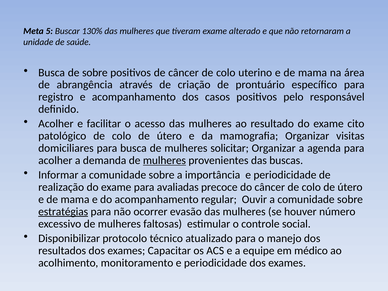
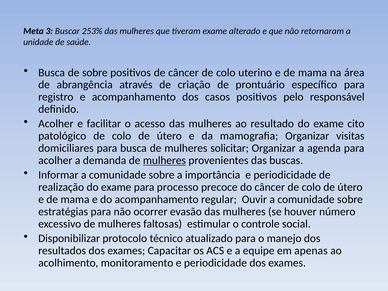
5: 5 -> 3
130%: 130% -> 253%
avaliadas: avaliadas -> processo
estratégias underline: present -> none
médico: médico -> apenas
